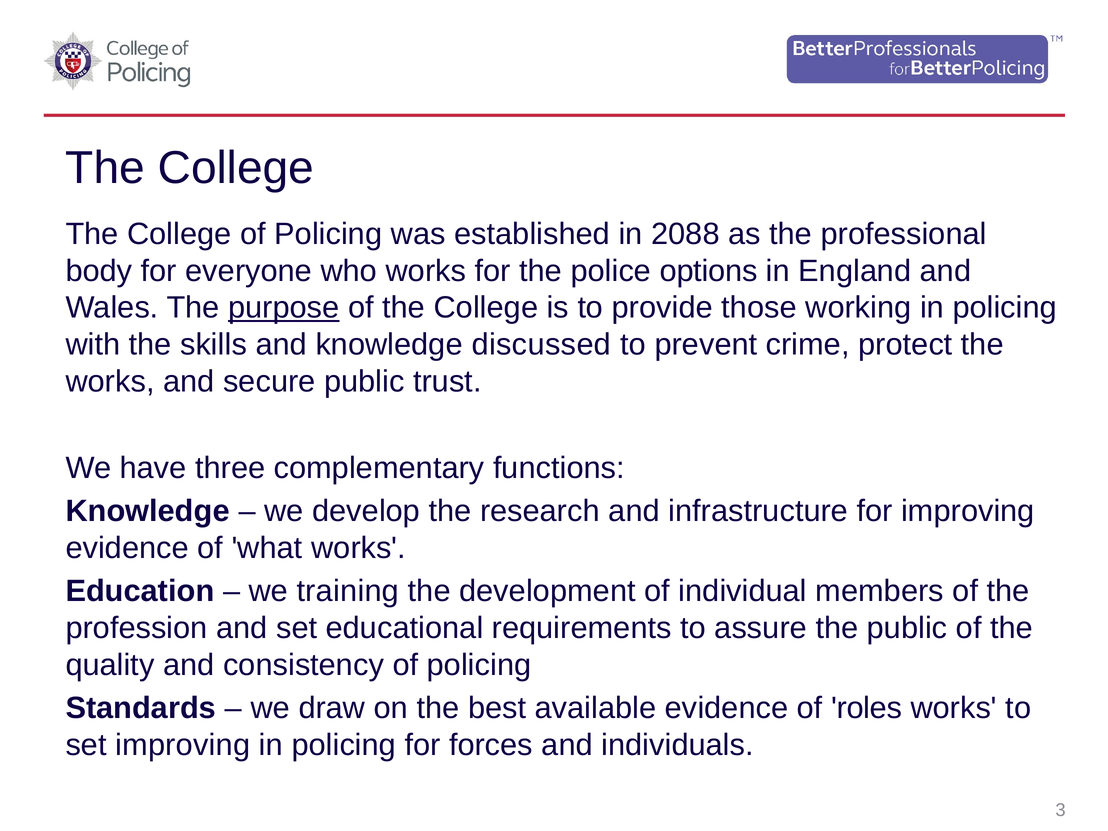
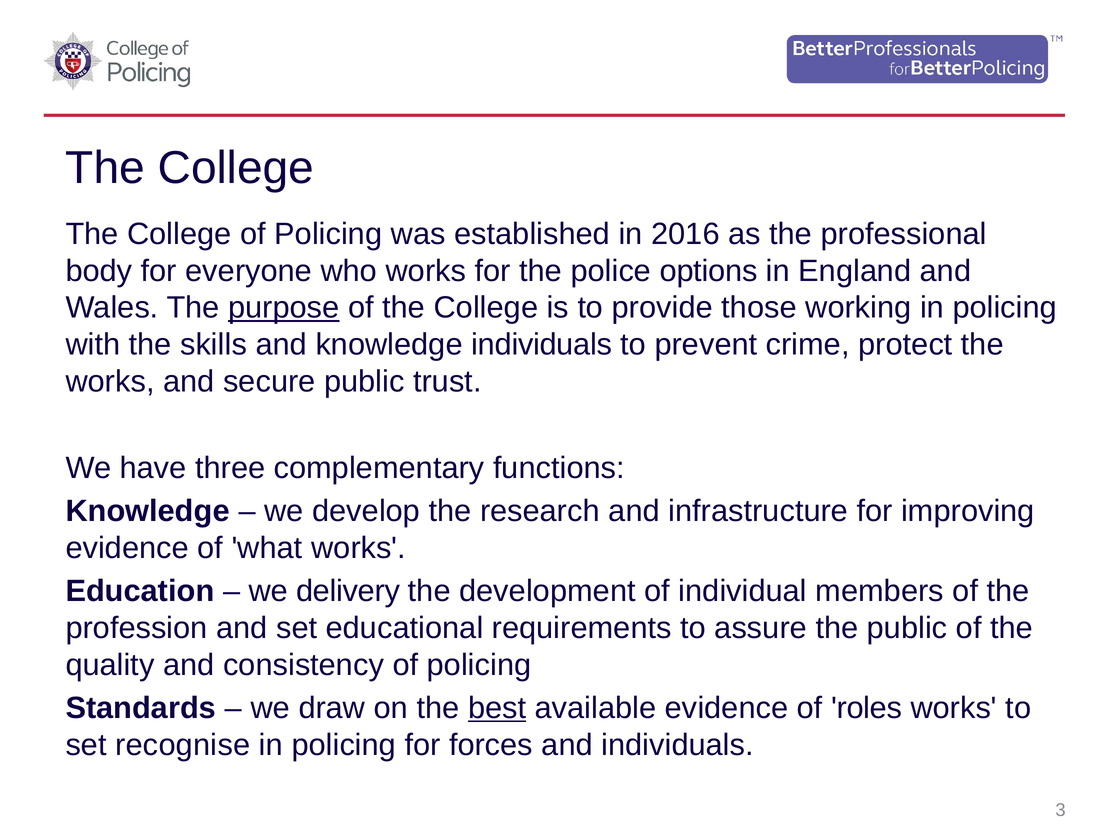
2088: 2088 -> 2016
knowledge discussed: discussed -> individuals
training: training -> delivery
best underline: none -> present
set improving: improving -> recognise
